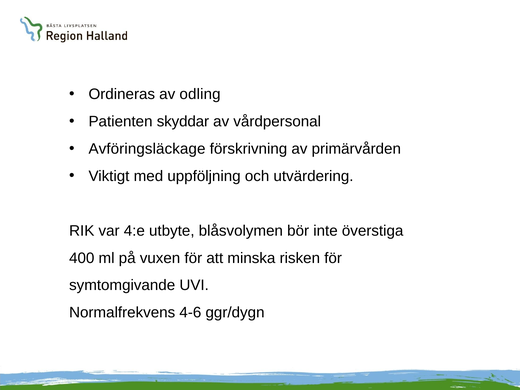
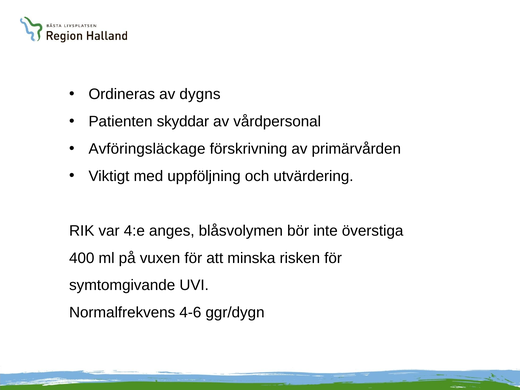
odling: odling -> dygns
utbyte: utbyte -> anges
